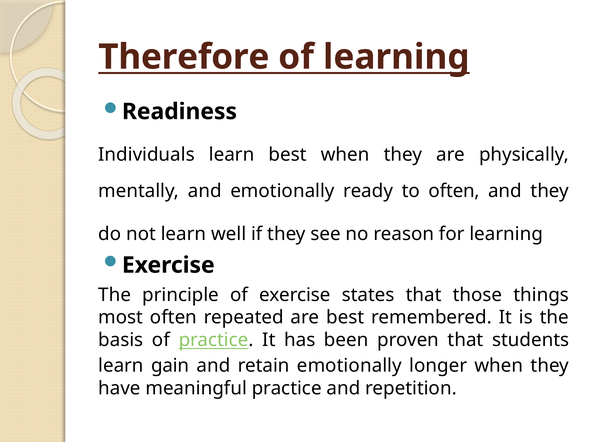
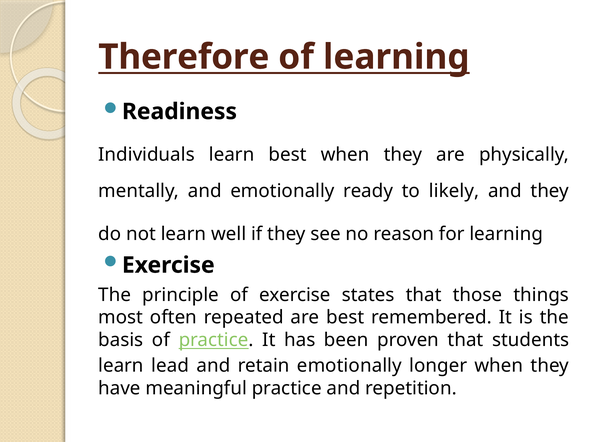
to often: often -> likely
gain: gain -> lead
